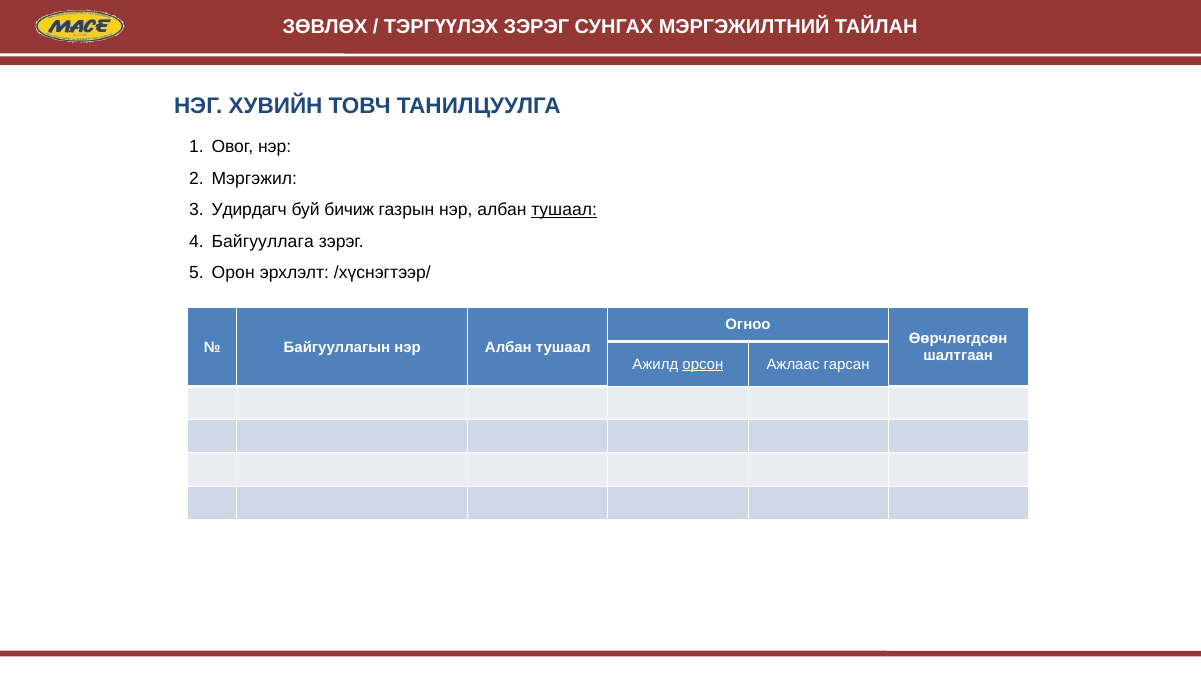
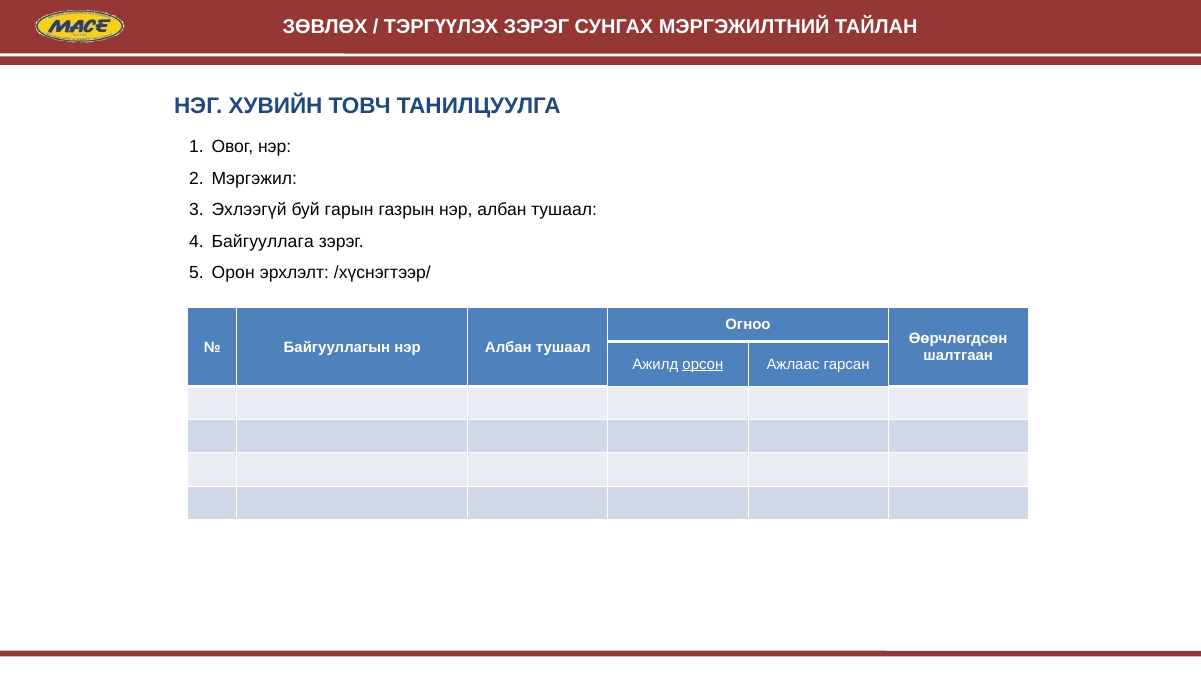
Удирдагч: Удирдагч -> Эхлээгүй
бичиж: бичиж -> гарын
тушаал at (564, 210) underline: present -> none
